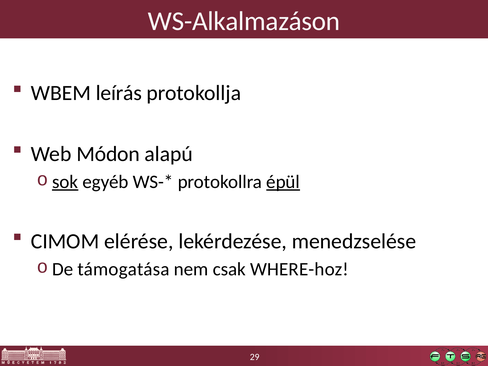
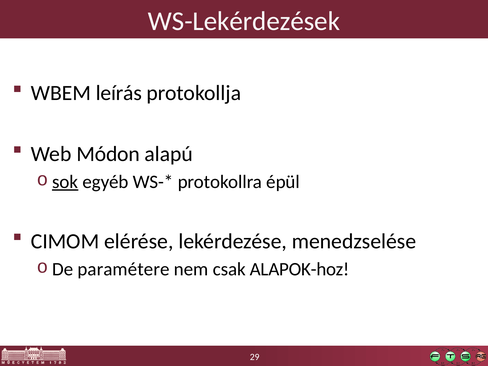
WS-Alkalmazáson: WS-Alkalmazáson -> WS-Lekérdezések
épül underline: present -> none
támogatása: támogatása -> paramétere
WHERE-hoz: WHERE-hoz -> ALAPOK-hoz
